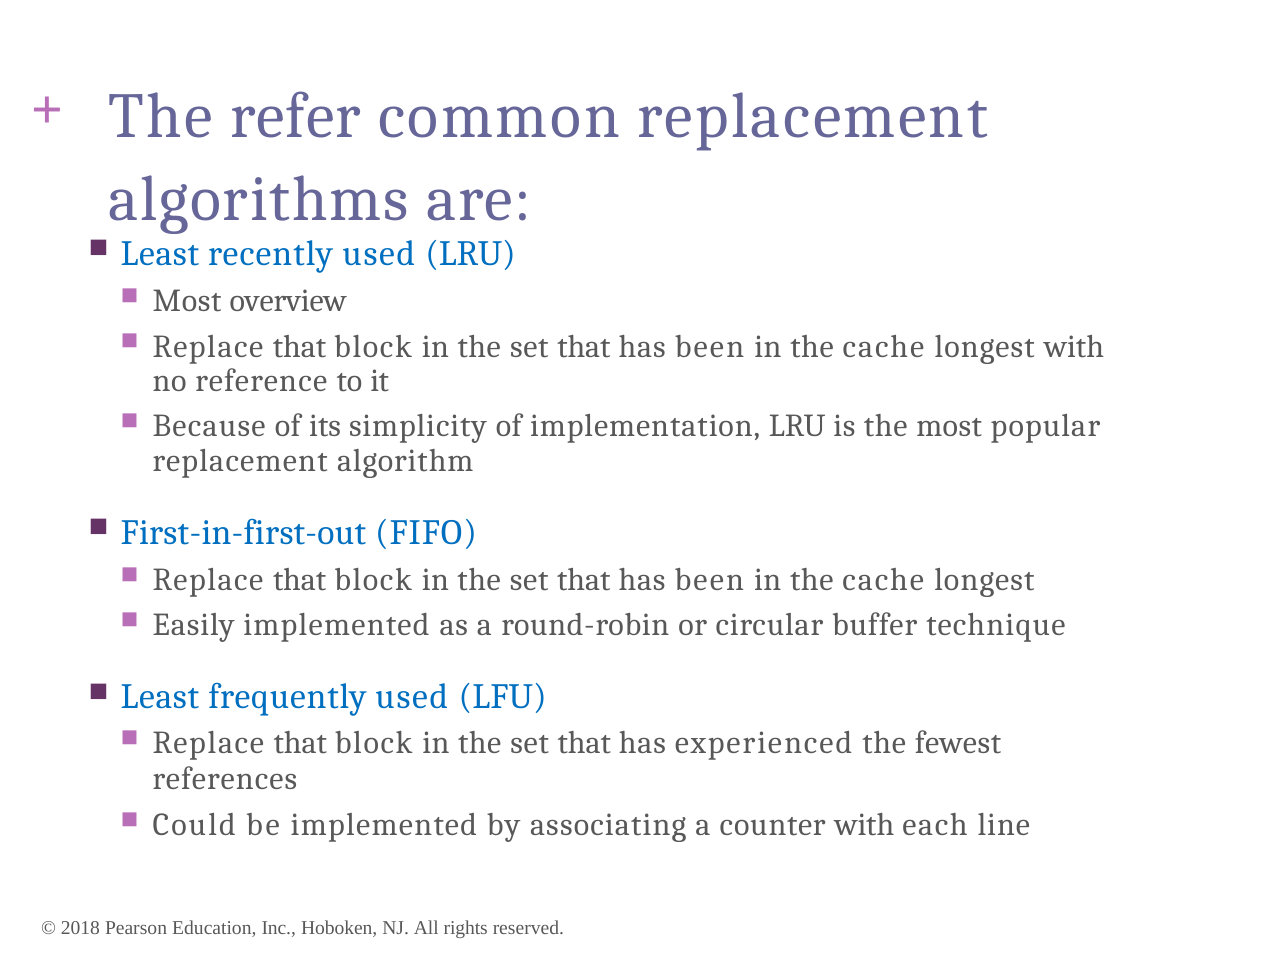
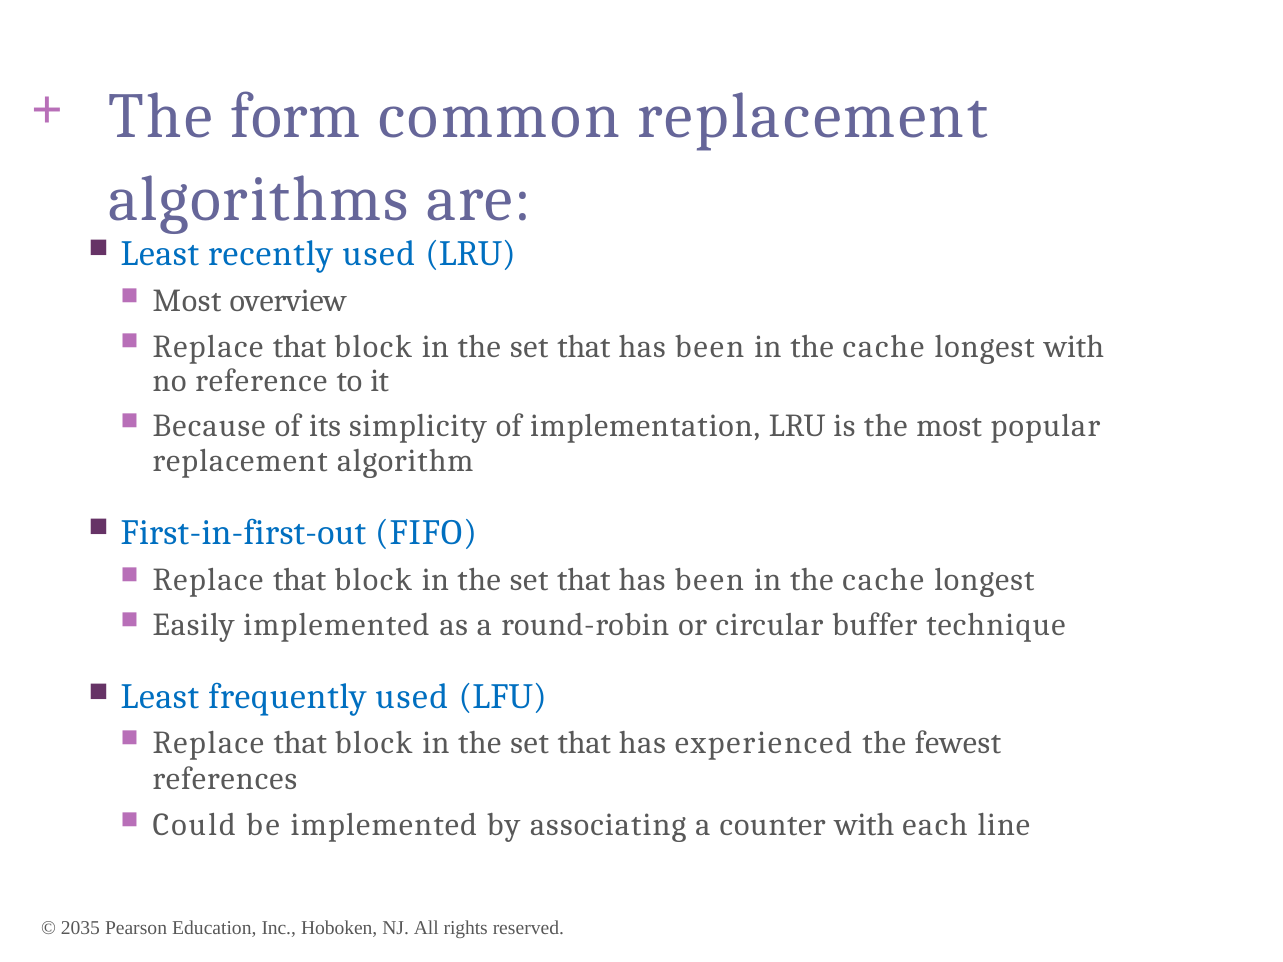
refer: refer -> form
2018: 2018 -> 2035
